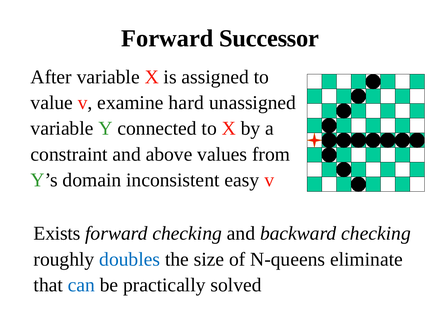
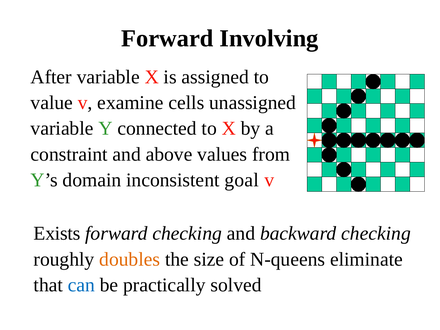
Successor: Successor -> Involving
hard: hard -> cells
easy: easy -> goal
doubles colour: blue -> orange
